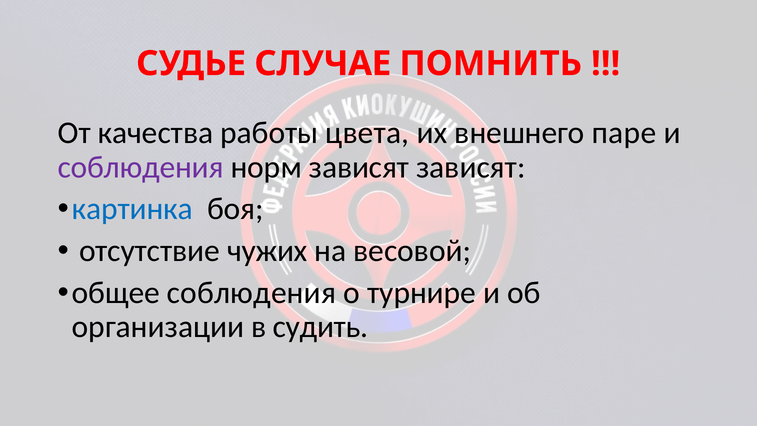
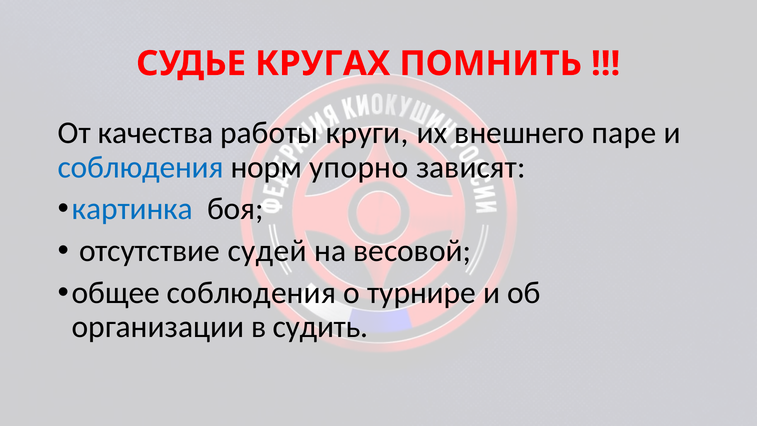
СЛУЧАЕ: СЛУЧАЕ -> КРУГАХ
цвета: цвета -> круги
соблюдения at (141, 167) colour: purple -> blue
норм зависят: зависят -> упорно
чужих: чужих -> судей
